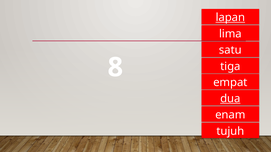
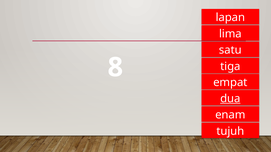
lapan underline: present -> none
